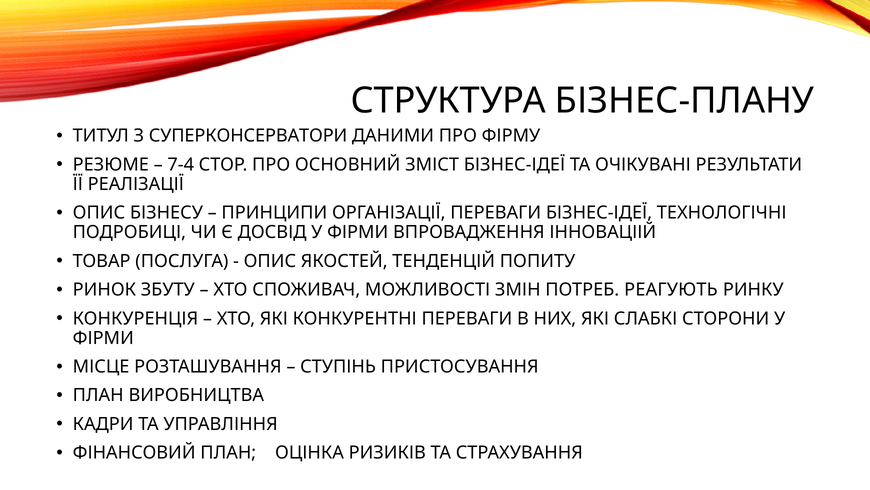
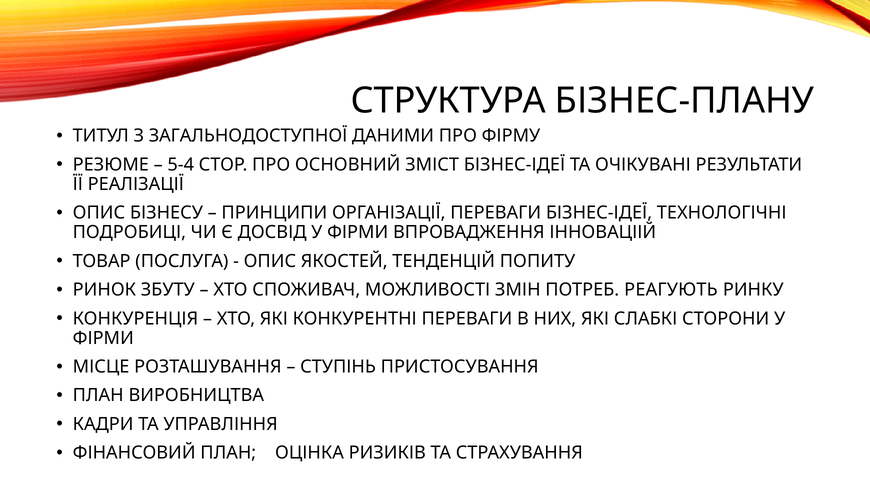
СУПЕРКОНСЕРВАТОРИ: СУПЕРКОНСЕРВАТОРИ -> ЗАГАЛЬНОДОСТУПНОЇ
7-4: 7-4 -> 5-4
